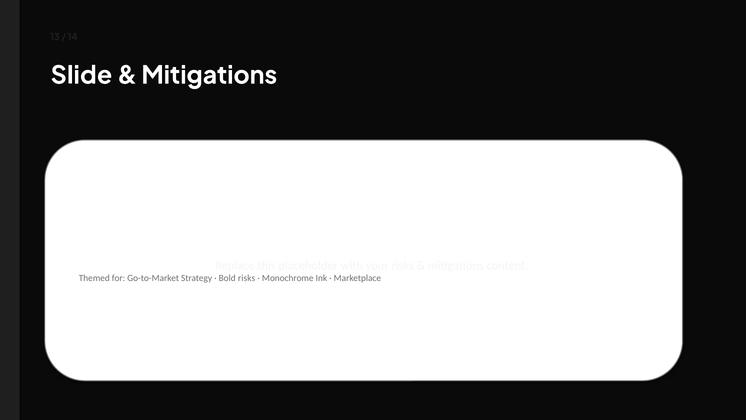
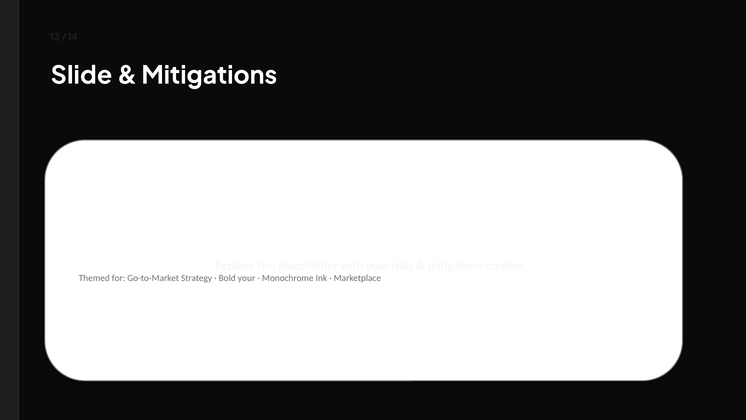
Bold risks: risks -> your
